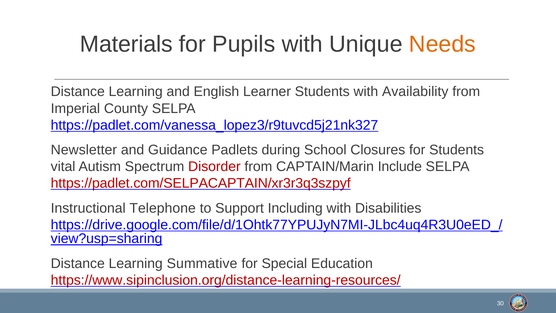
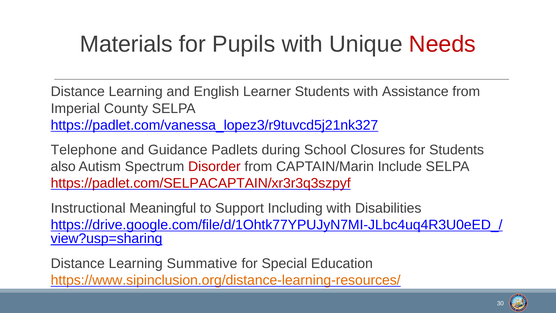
Needs colour: orange -> red
Availability: Availability -> Assistance
Newsletter: Newsletter -> Telephone
vital: vital -> also
Telephone: Telephone -> Meaningful
https://www.sipinclusion.org/distance-learning-resources/ colour: red -> orange
